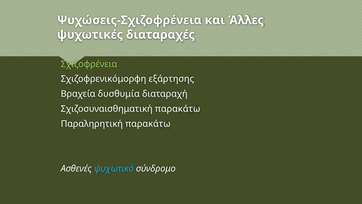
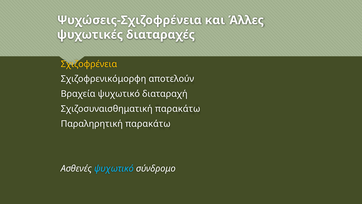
Σχιζοφρένεια colour: light green -> yellow
εξάρτησης: εξάρτησης -> αποτελούν
Βραχεία δυσθυμία: δυσθυμία -> ψυχωτικό
